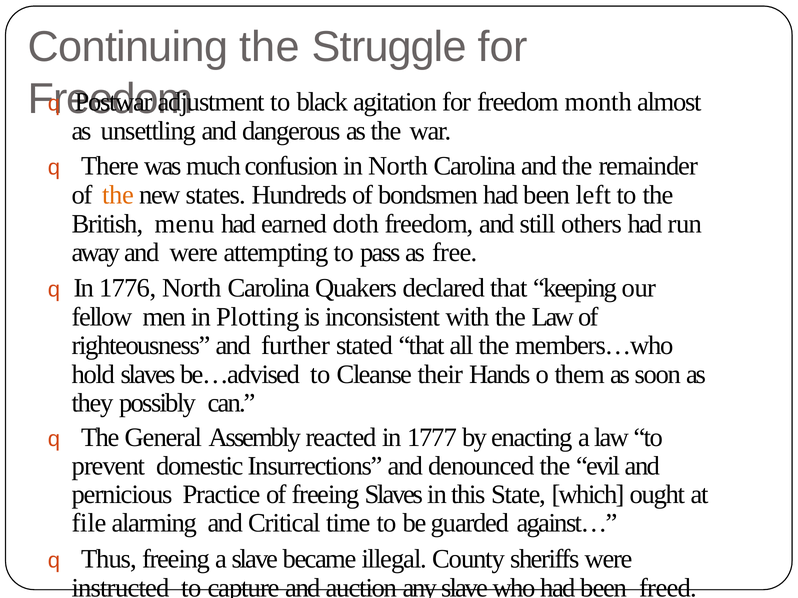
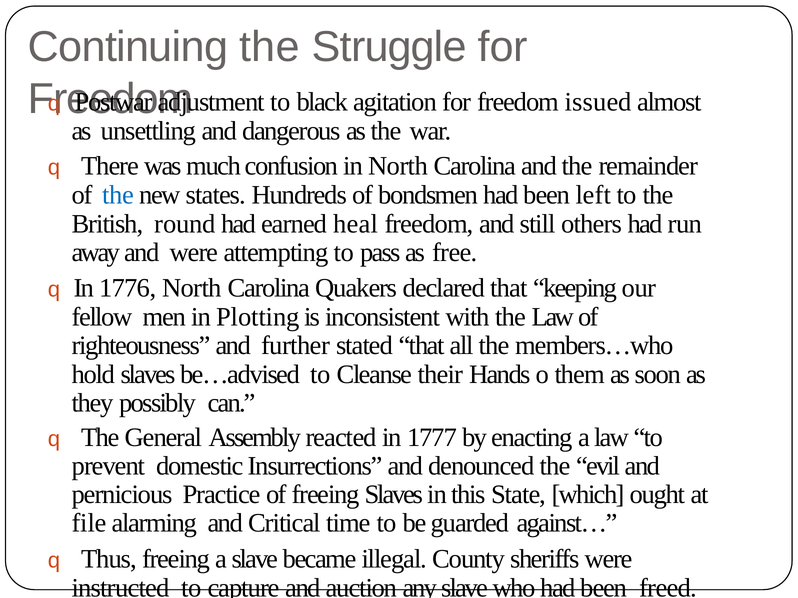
month: month -> issued
the at (118, 195) colour: orange -> blue
menu: menu -> round
doth: doth -> heal
